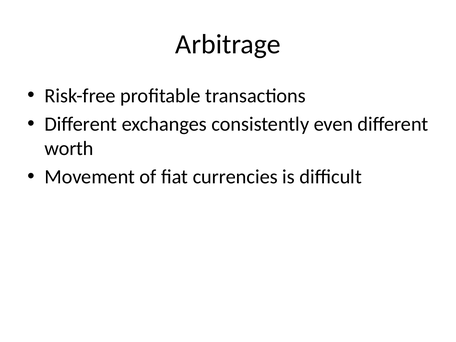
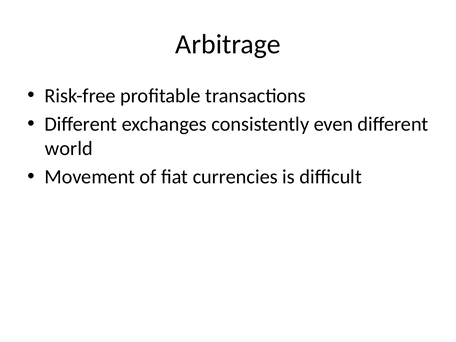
worth: worth -> world
